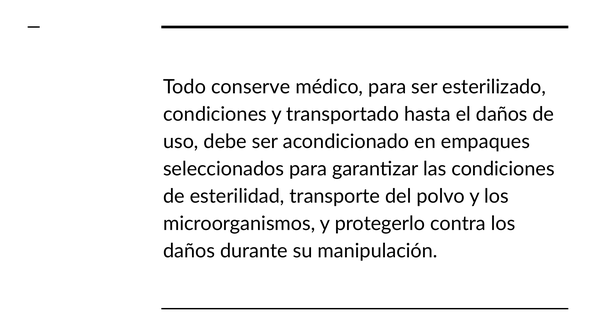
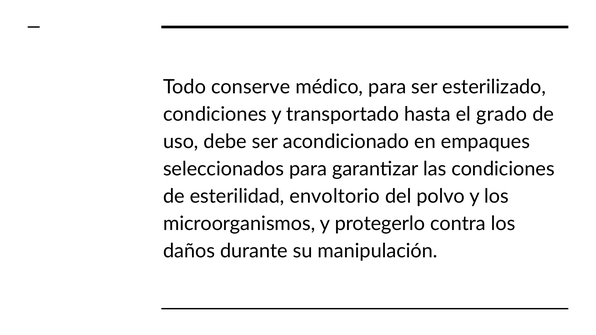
el daños: daños -> grado
transporte: transporte -> envoltorio
